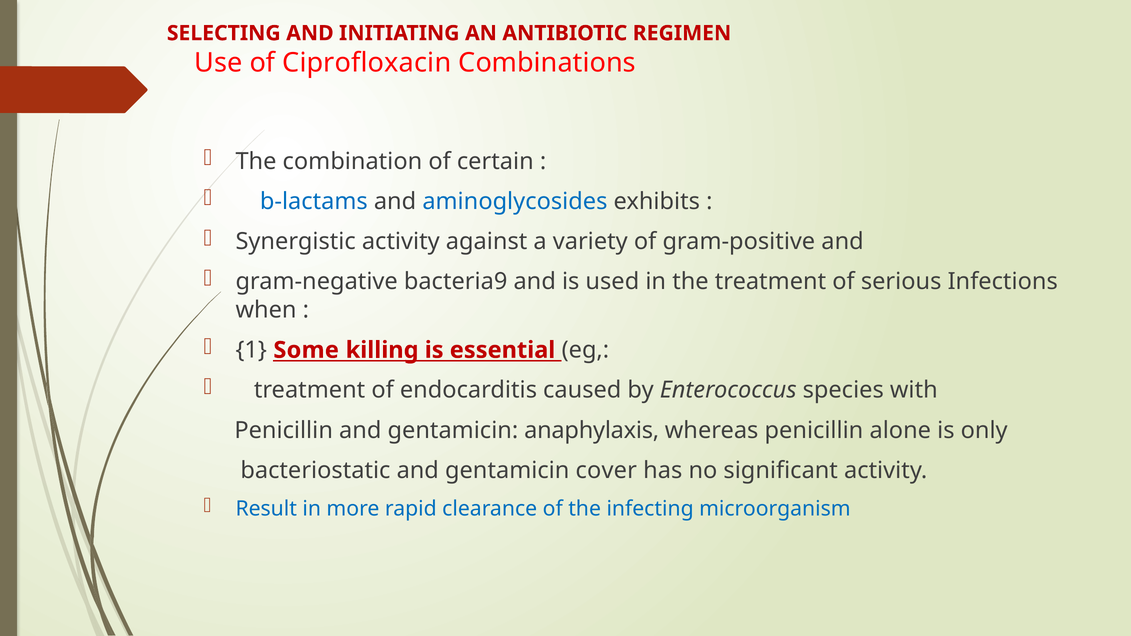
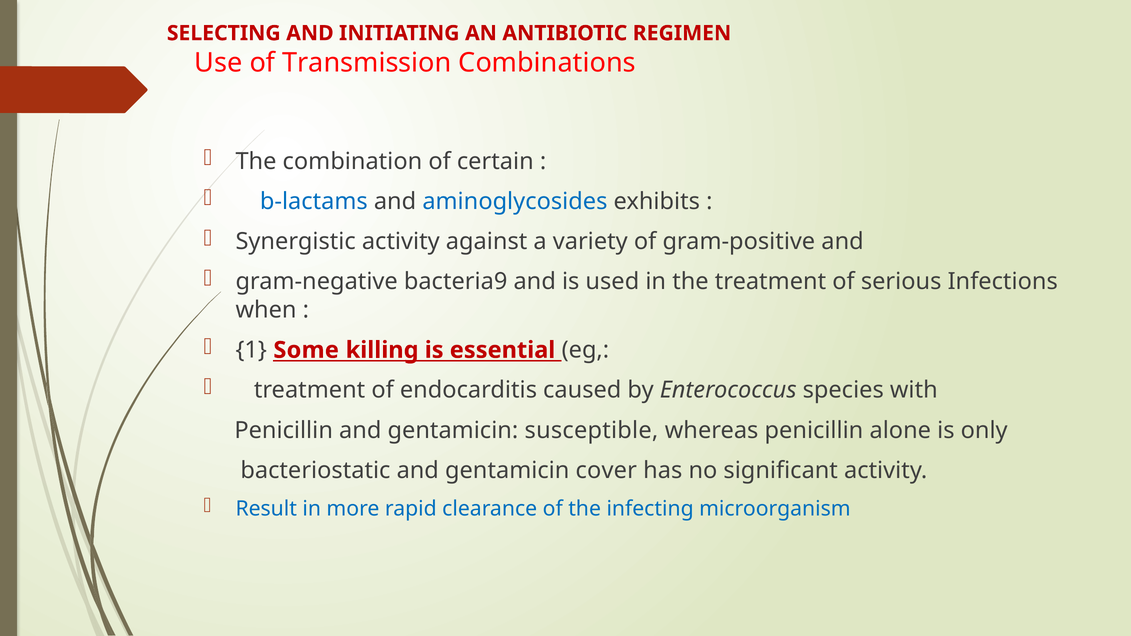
Ciprofloxacin: Ciprofloxacin -> Transmission
anaphylaxis: anaphylaxis -> susceptible
